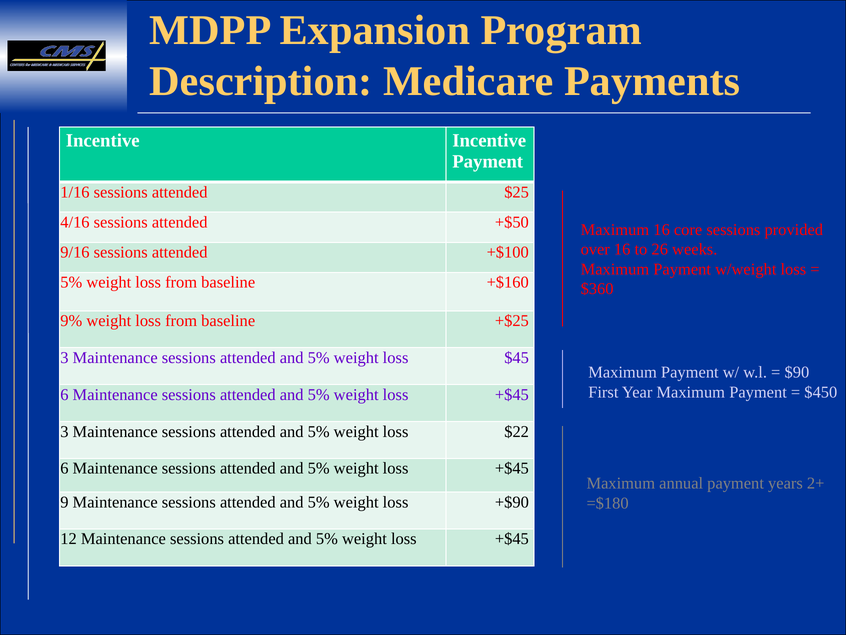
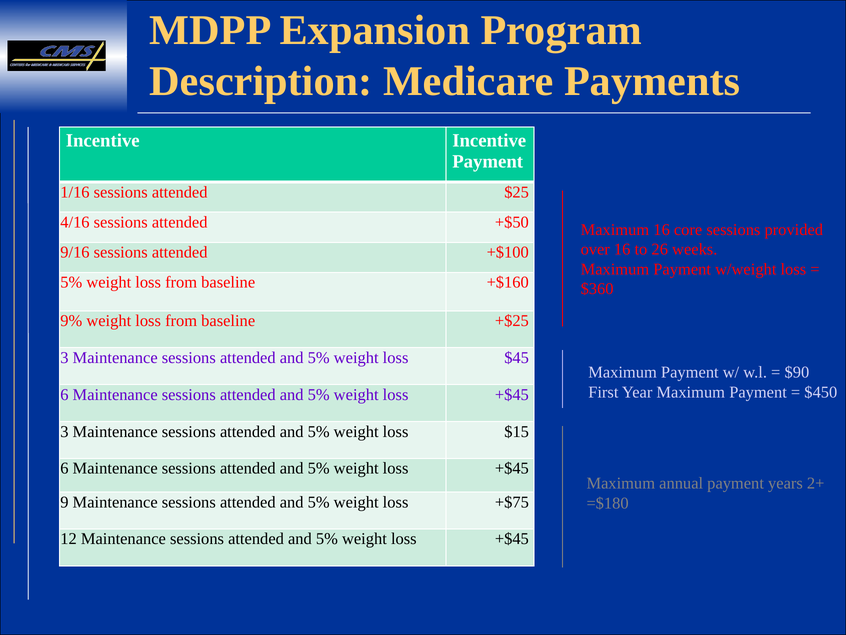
$22: $22 -> $15
+$90: +$90 -> +$75
